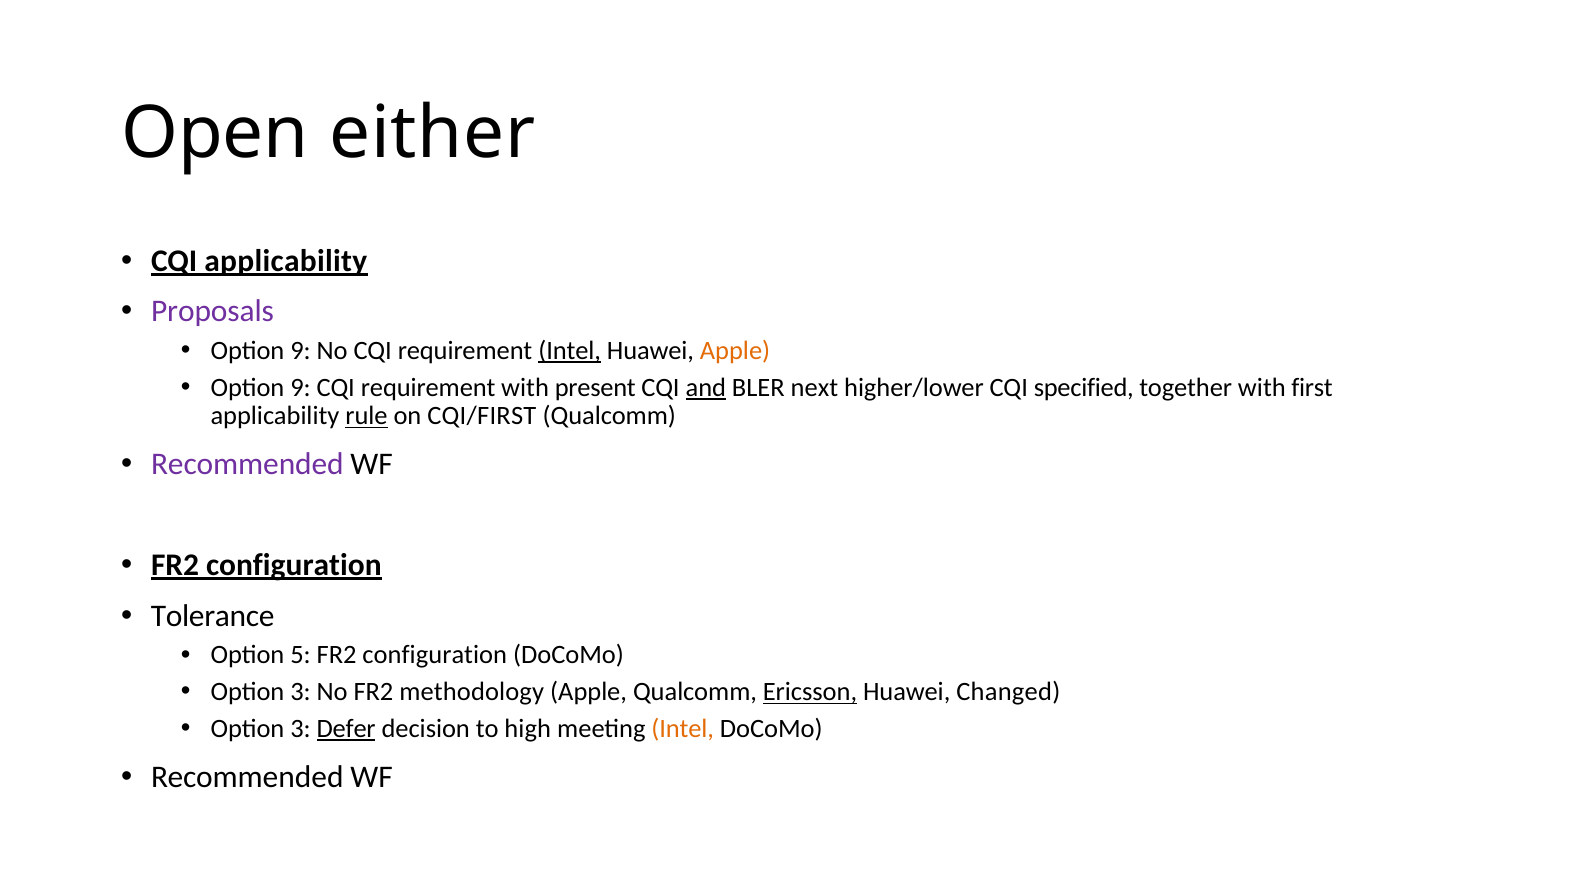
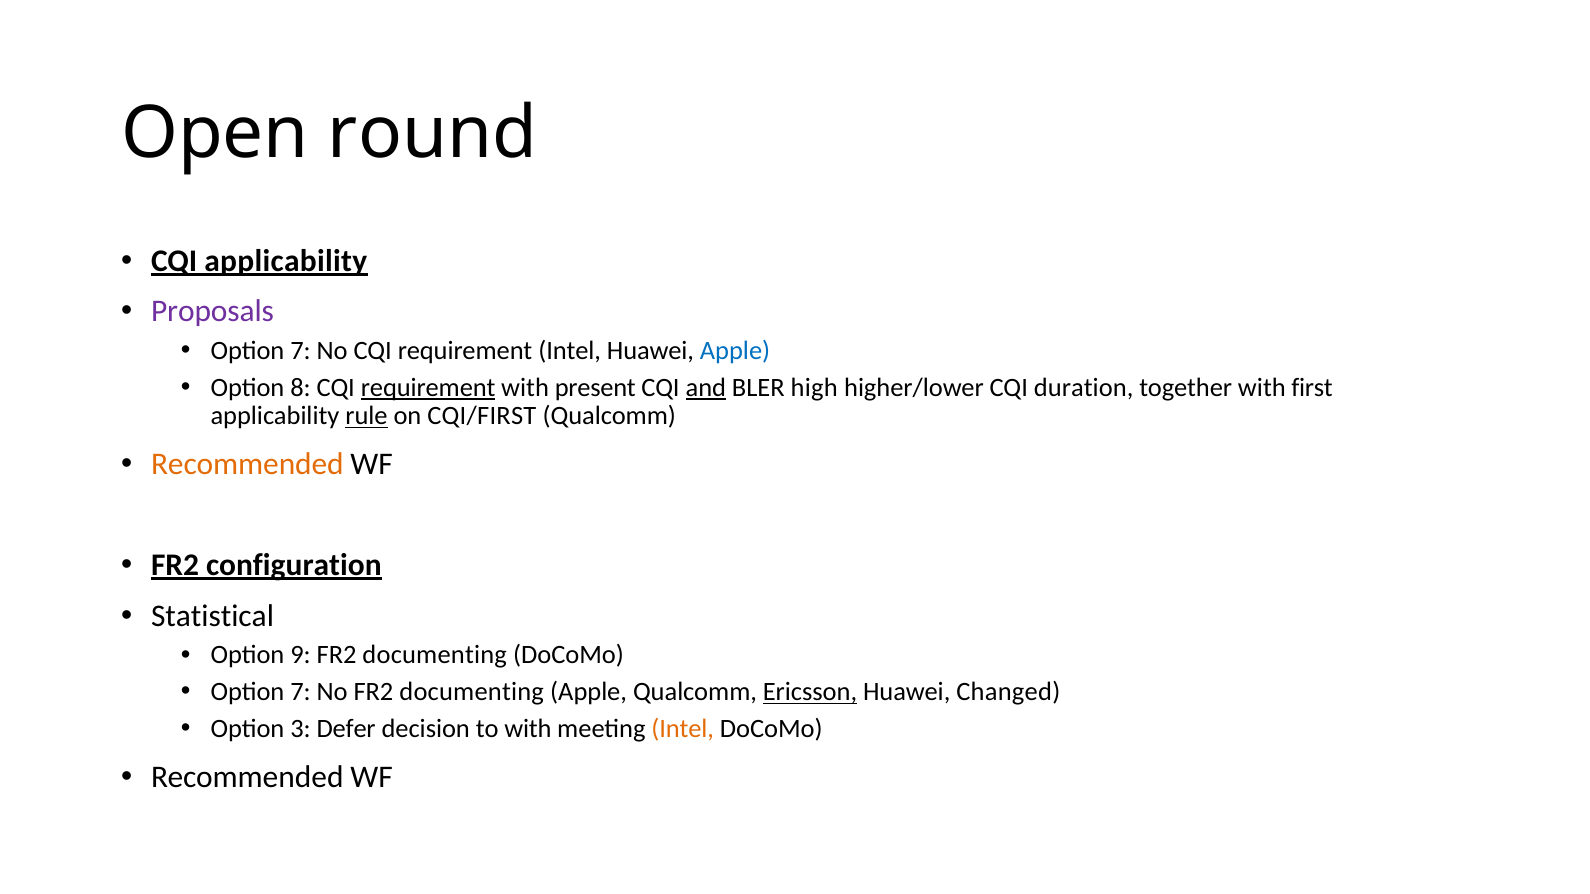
either: either -> round
9 at (300, 351): 9 -> 7
Intel at (570, 351) underline: present -> none
Apple at (735, 351) colour: orange -> blue
9 at (300, 388): 9 -> 8
requirement at (428, 388) underline: none -> present
next: next -> high
specified: specified -> duration
Recommended at (247, 464) colour: purple -> orange
Tolerance: Tolerance -> Statistical
5: 5 -> 9
configuration at (435, 655): configuration -> documenting
3 at (300, 692): 3 -> 7
No FR2 methodology: methodology -> documenting
Defer underline: present -> none
to high: high -> with
